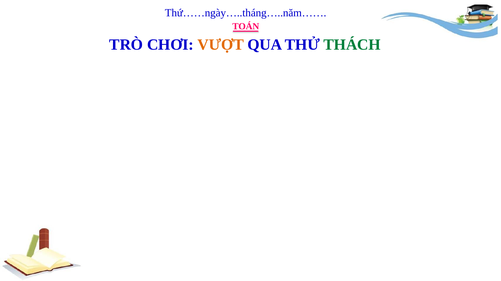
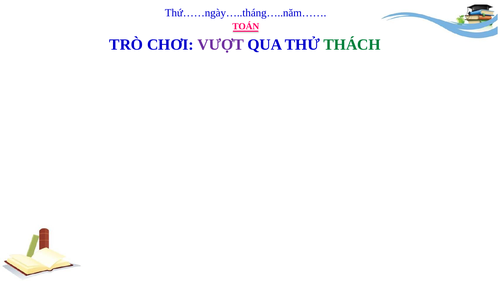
VƯỢT colour: orange -> purple
